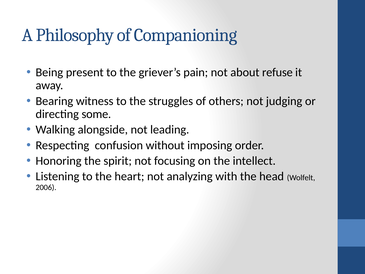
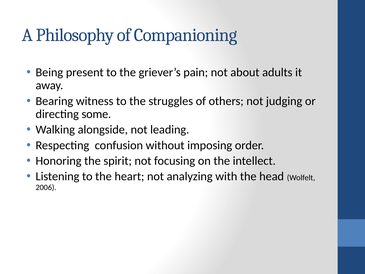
refuse: refuse -> adults
